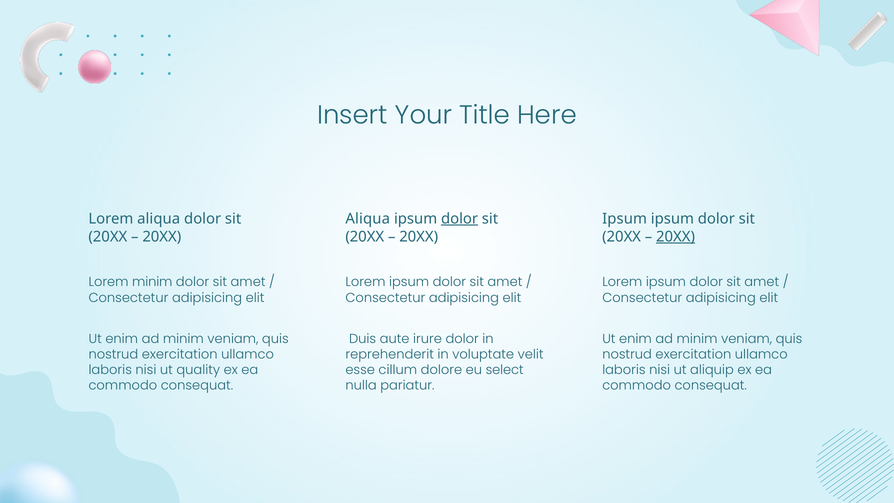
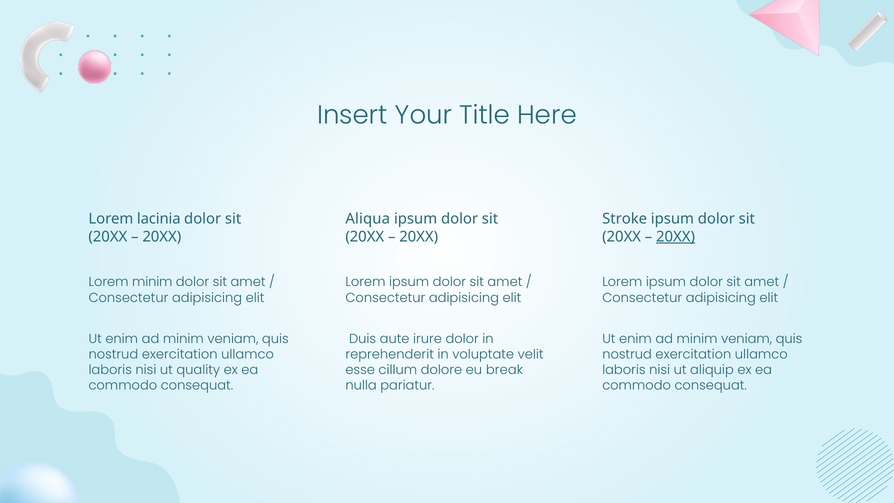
Lorem aliqua: aliqua -> lacinia
dolor at (460, 219) underline: present -> none
Ipsum at (625, 219): Ipsum -> Stroke
select: select -> break
